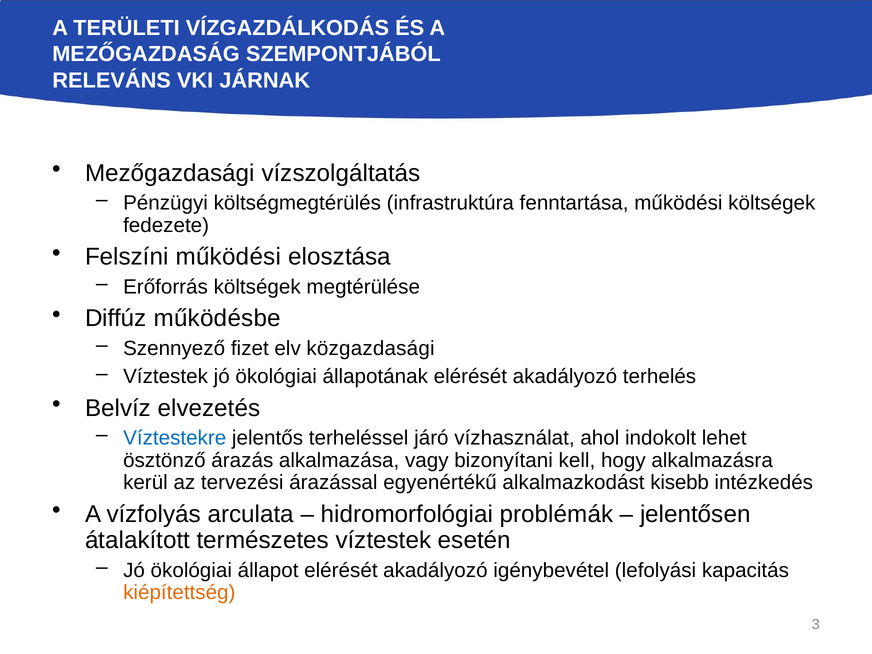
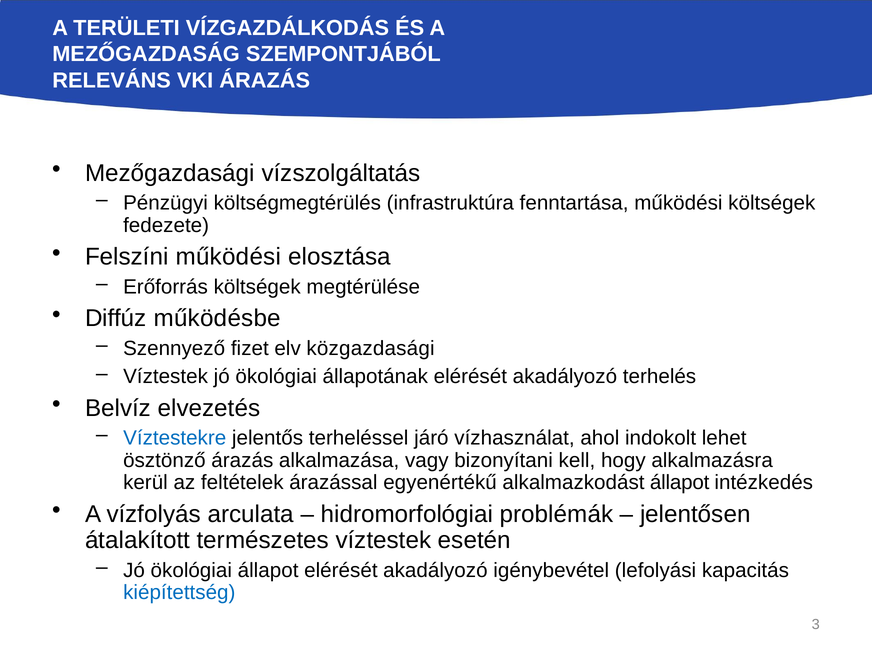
VKI JÁRNAK: JÁRNAK -> ÁRAZÁS
tervezési: tervezési -> feltételek
alkalmazkodást kisebb: kisebb -> állapot
kiépítettség colour: orange -> blue
